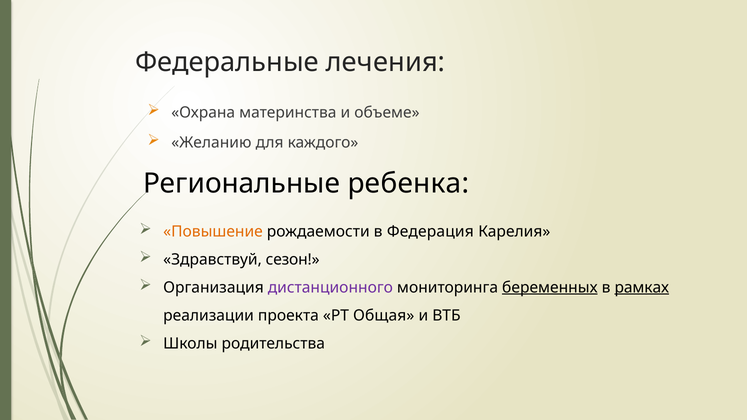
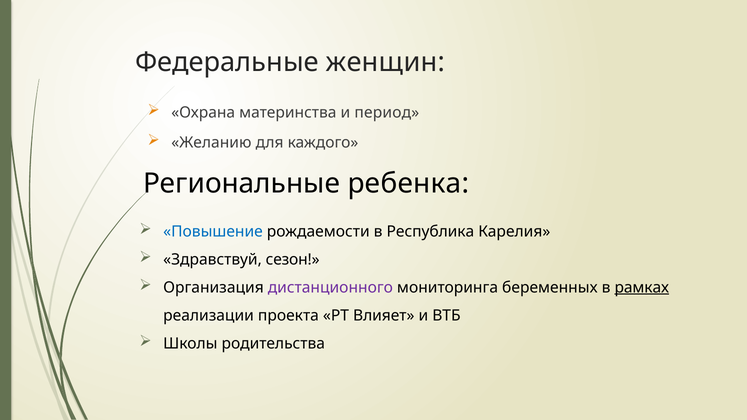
лечения: лечения -> женщин
объеме: объеме -> период
Повышение colour: orange -> blue
Федерация: Федерация -> Республика
беременных underline: present -> none
Общая: Общая -> Влияет
